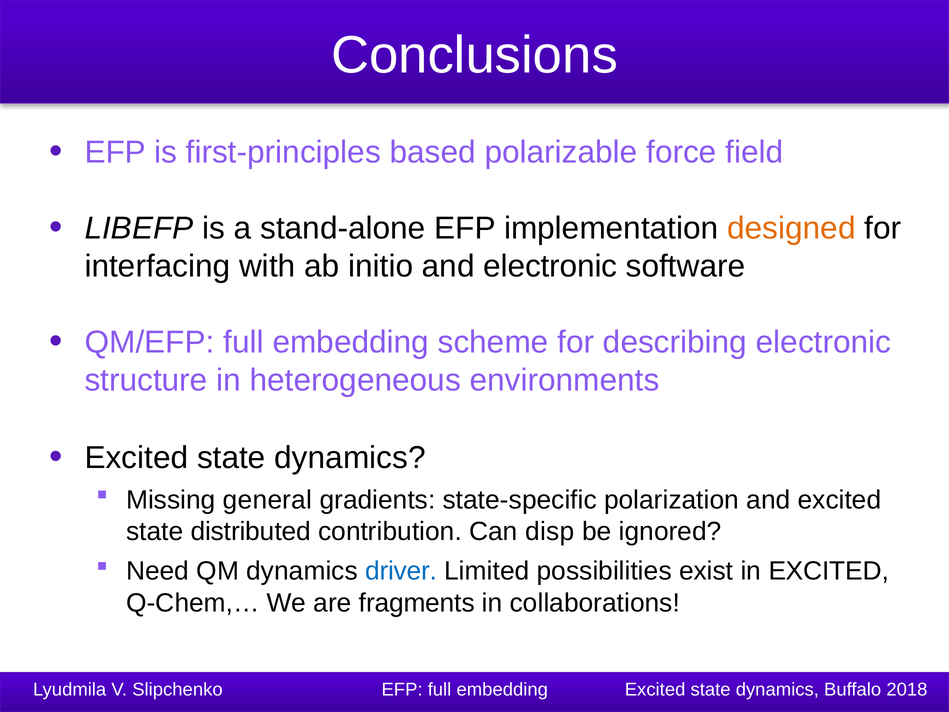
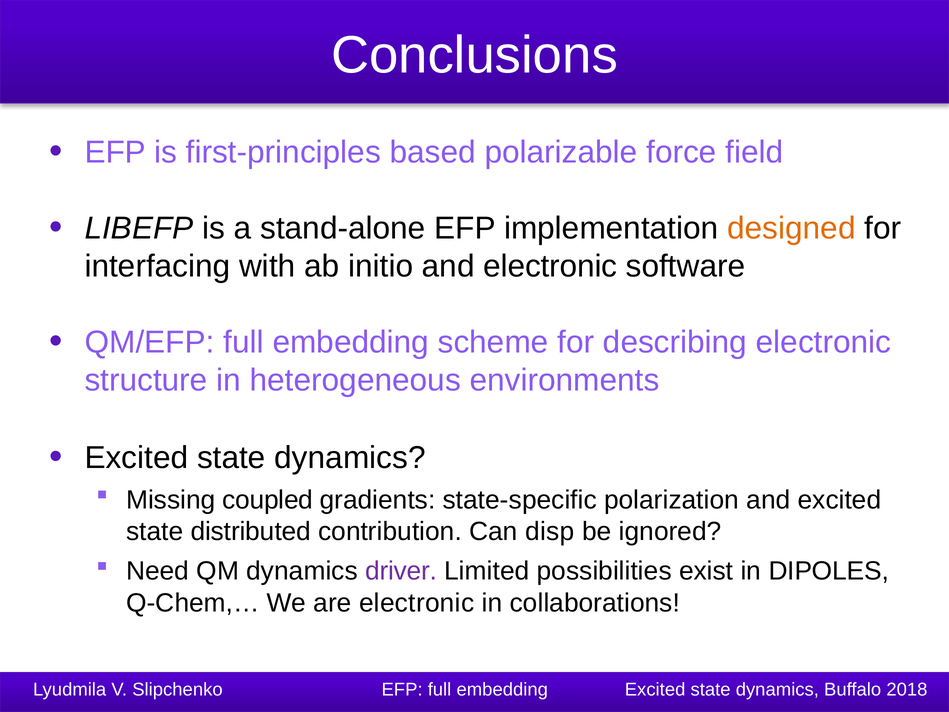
general: general -> coupled
driver colour: blue -> purple
in EXCITED: EXCITED -> DIPOLES
are fragments: fragments -> electronic
